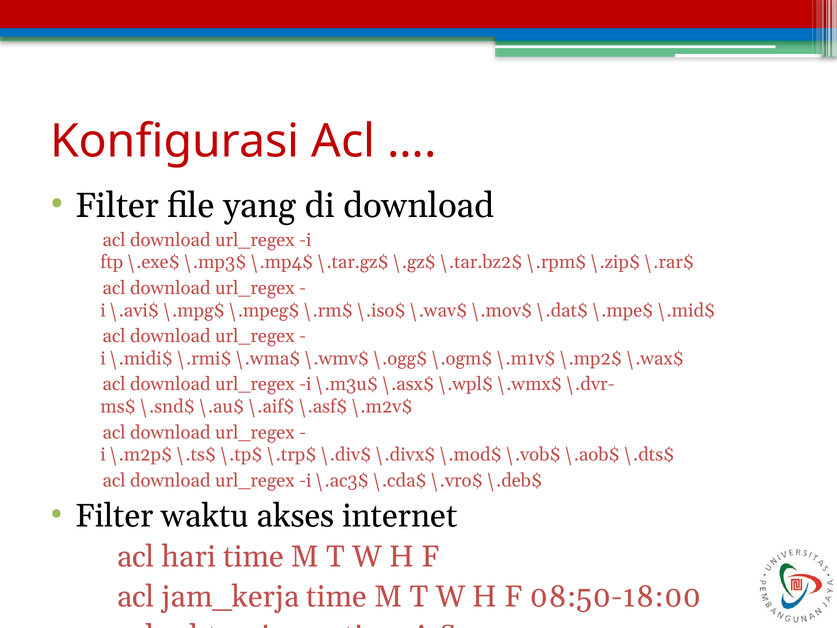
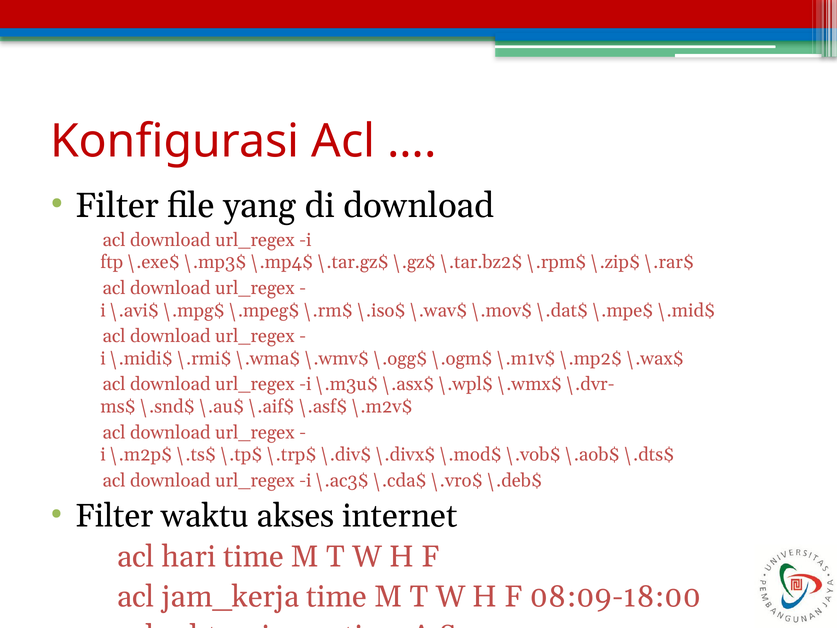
08:50-18:00: 08:50-18:00 -> 08:09-18:00
